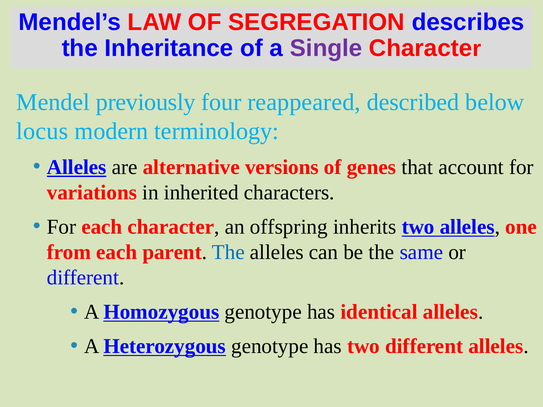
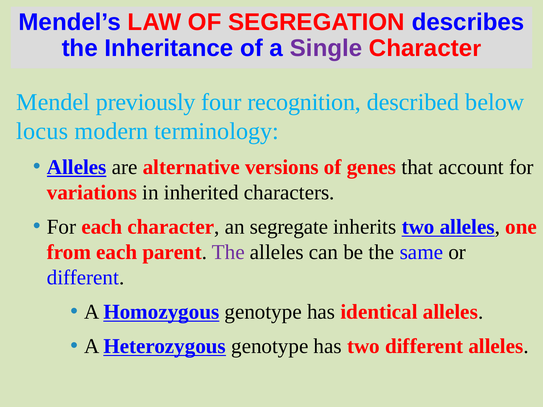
reappeared: reappeared -> recognition
offspring: offspring -> segregate
The at (228, 252) colour: blue -> purple
